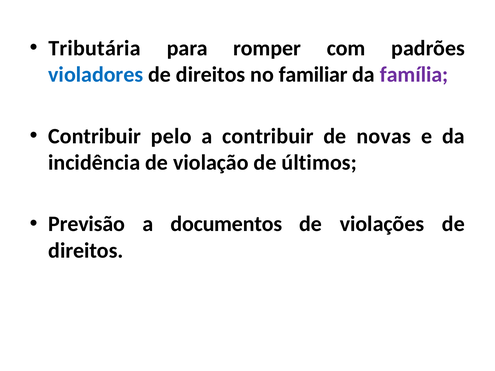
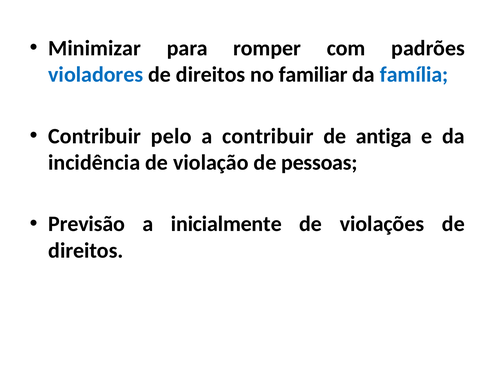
Tributária: Tributária -> Minimizar
família colour: purple -> blue
novas: novas -> antiga
últimos: últimos -> pessoas
documentos: documentos -> inicialmente
